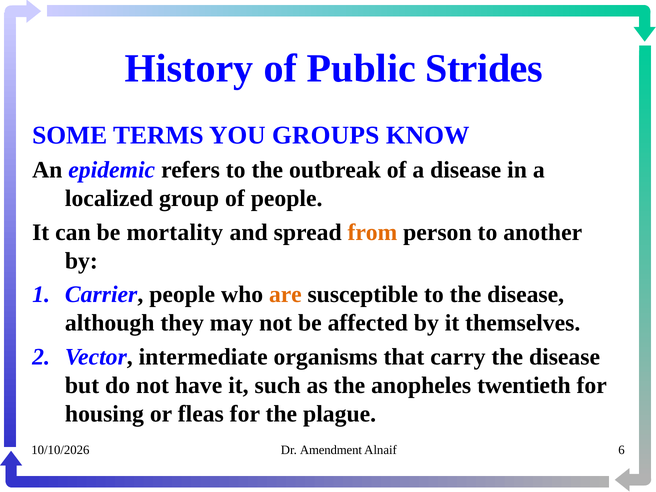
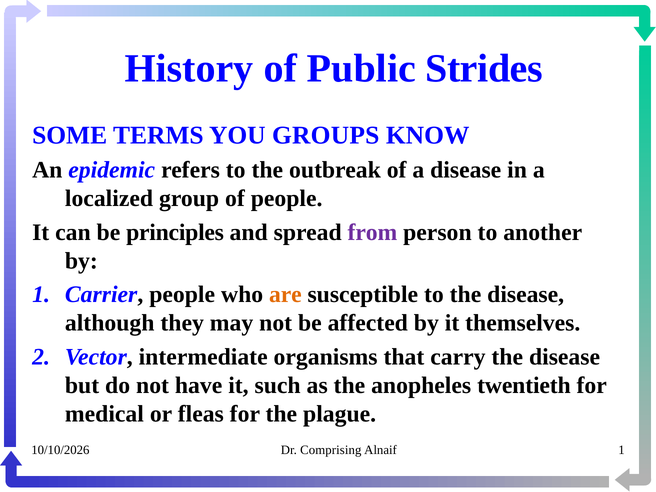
mortality: mortality -> principles
from colour: orange -> purple
housing: housing -> medical
Amendment: Amendment -> Comprising
Alnaif 6: 6 -> 1
